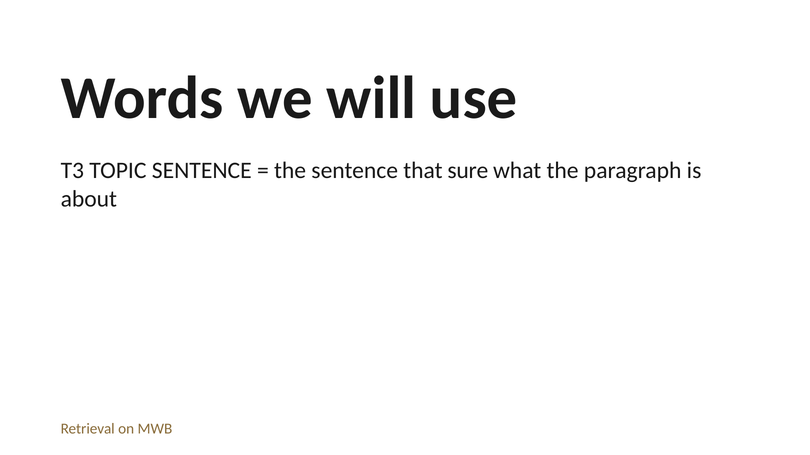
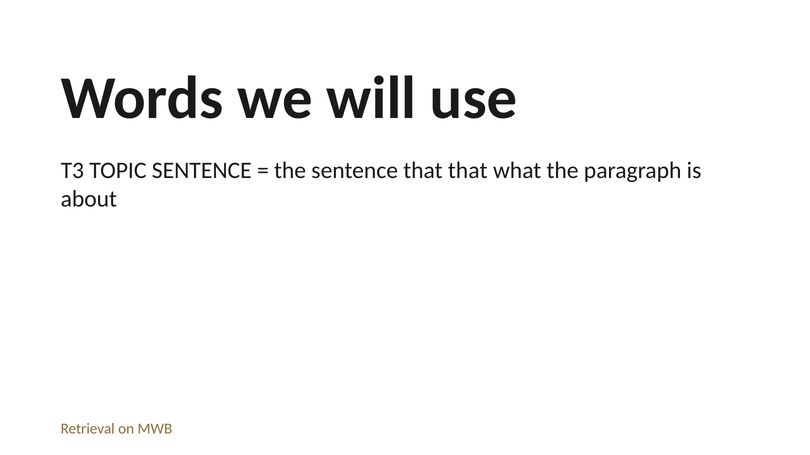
that sure: sure -> that
